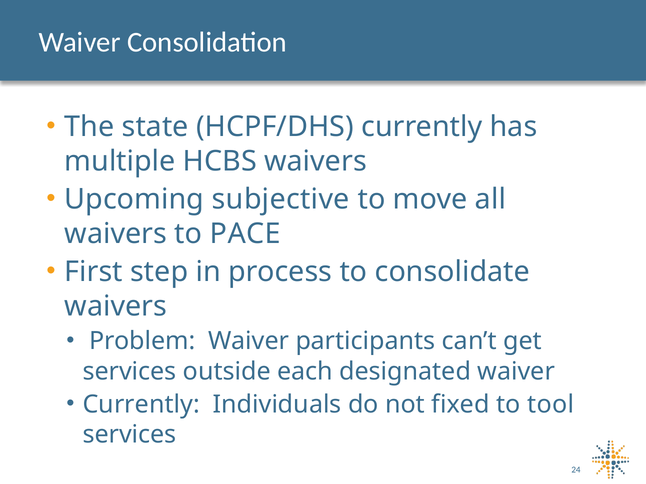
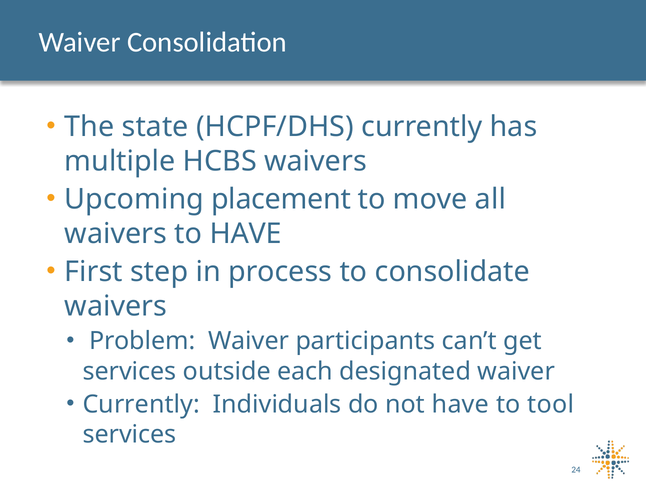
subjective: subjective -> placement
to PACE: PACE -> HAVE
not fixed: fixed -> have
